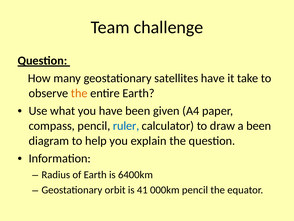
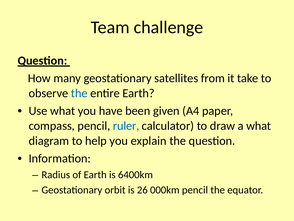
satellites have: have -> from
the at (79, 93) colour: orange -> blue
a been: been -> what
41: 41 -> 26
